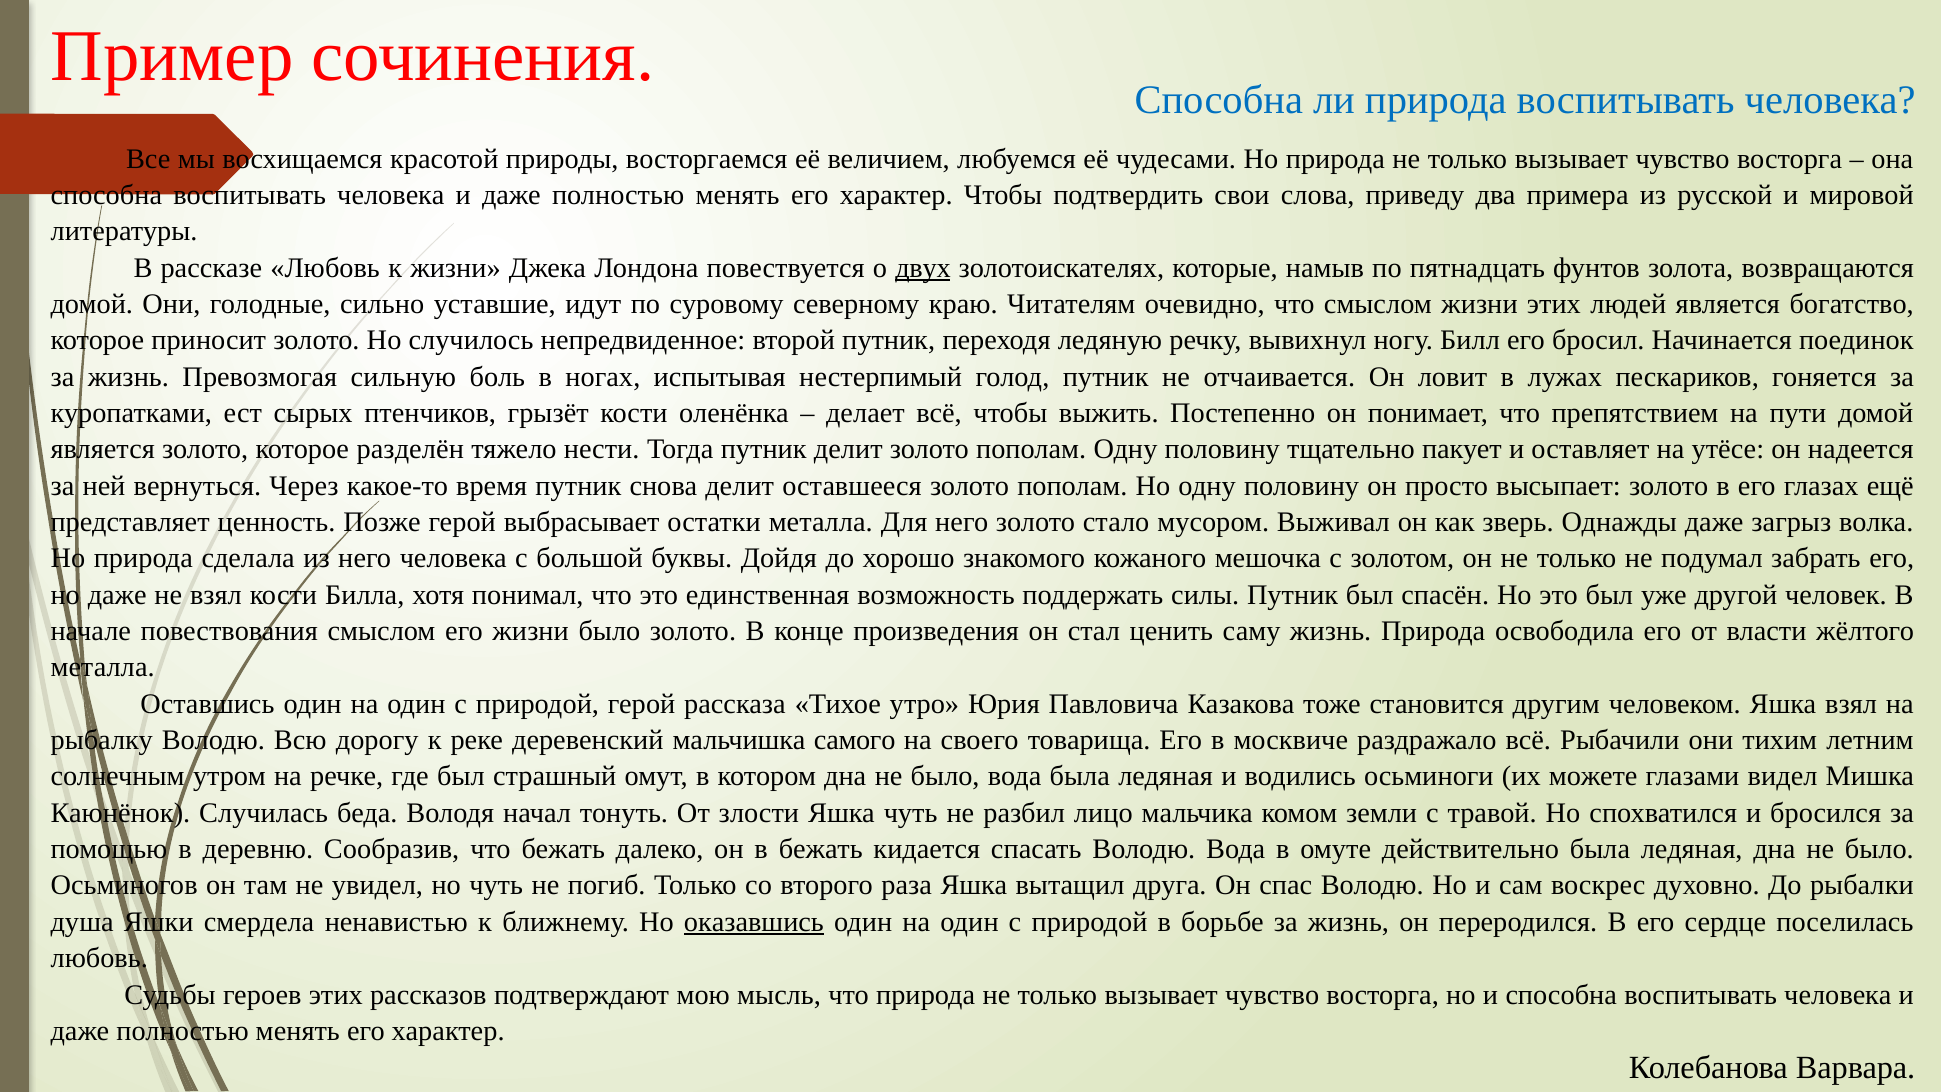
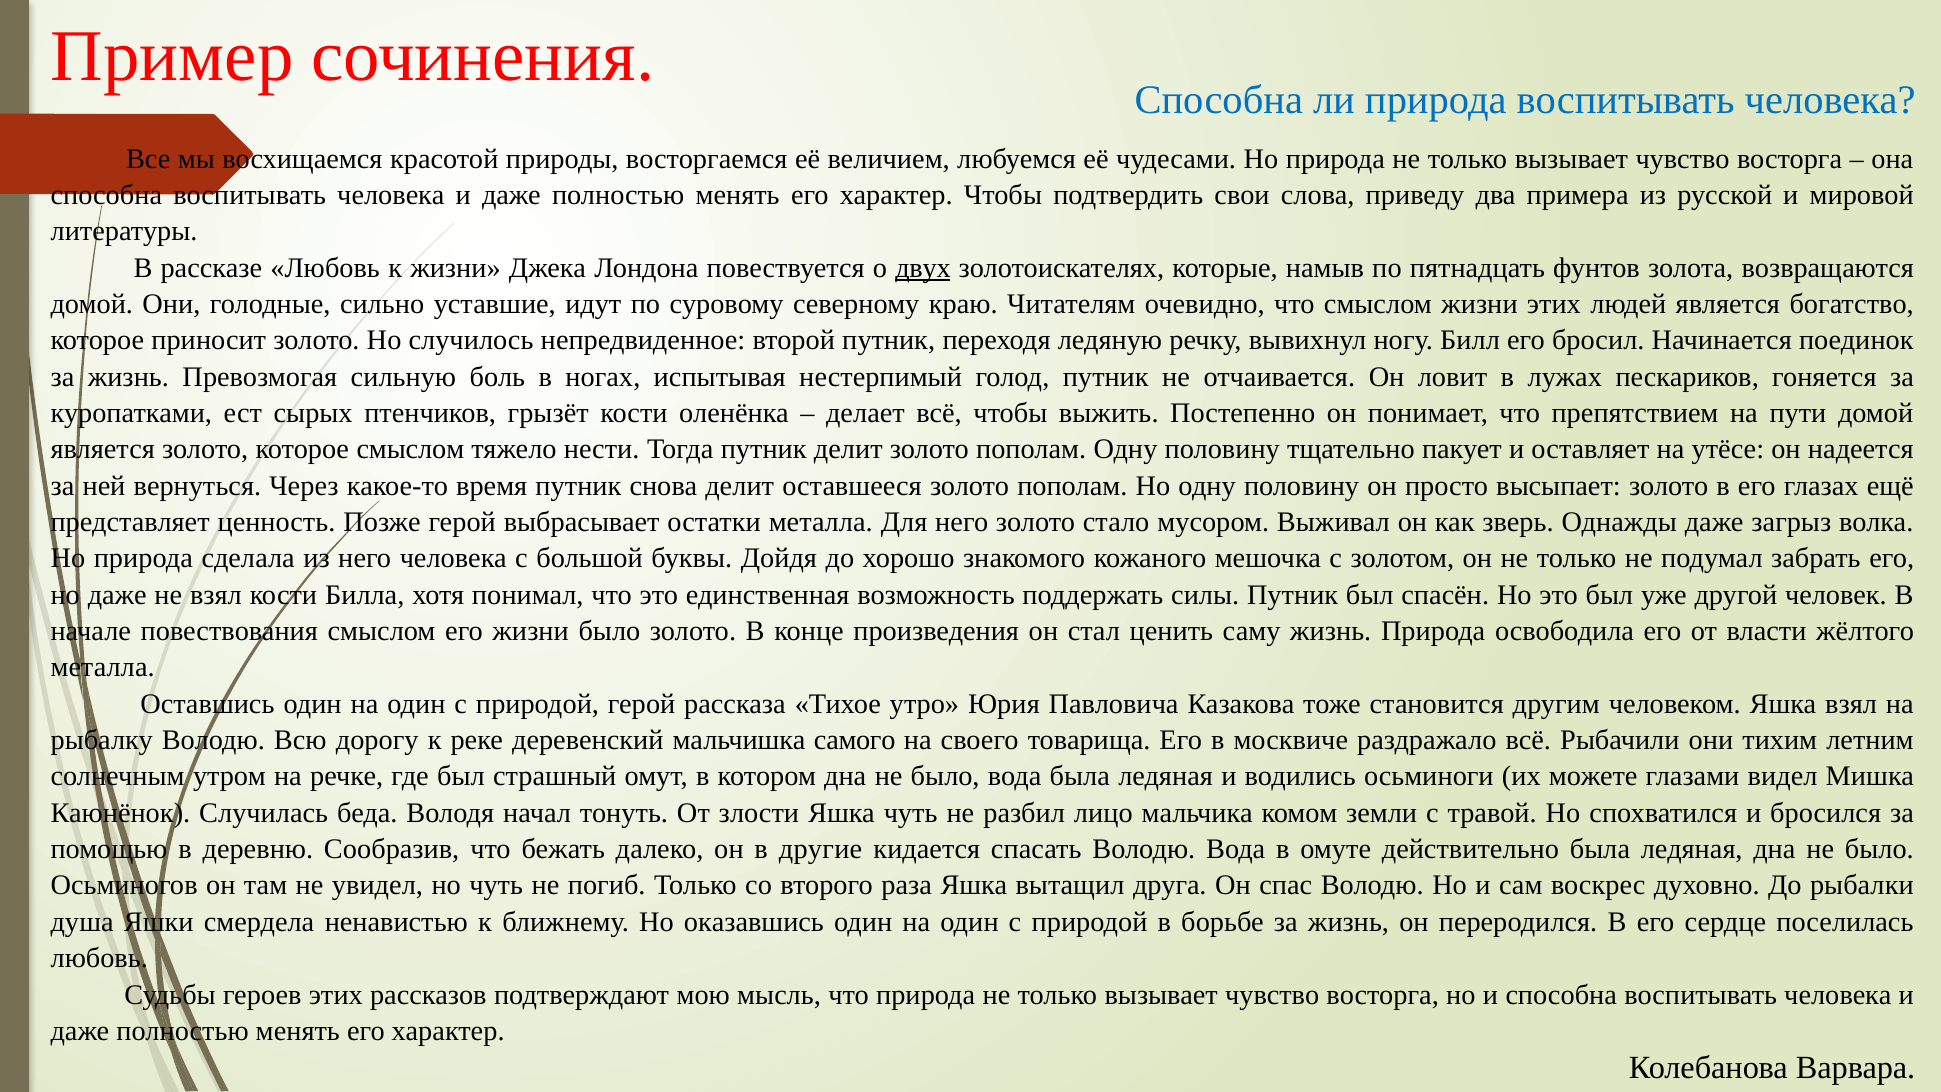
которое разделён: разделён -> смыслом
в бежать: бежать -> другие
оказавшись underline: present -> none
